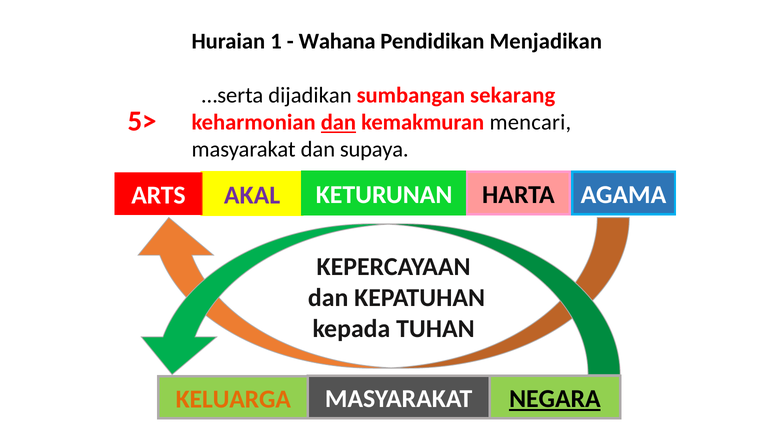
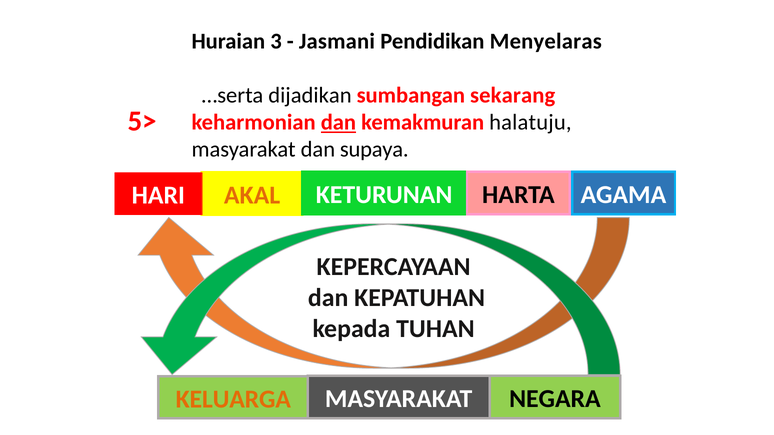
1: 1 -> 3
Wahana: Wahana -> Jasmani
Menjadikan: Menjadikan -> Menyelaras
mencari: mencari -> halatuju
AKAL colour: purple -> orange
ARTS: ARTS -> HARI
NEGARA underline: present -> none
